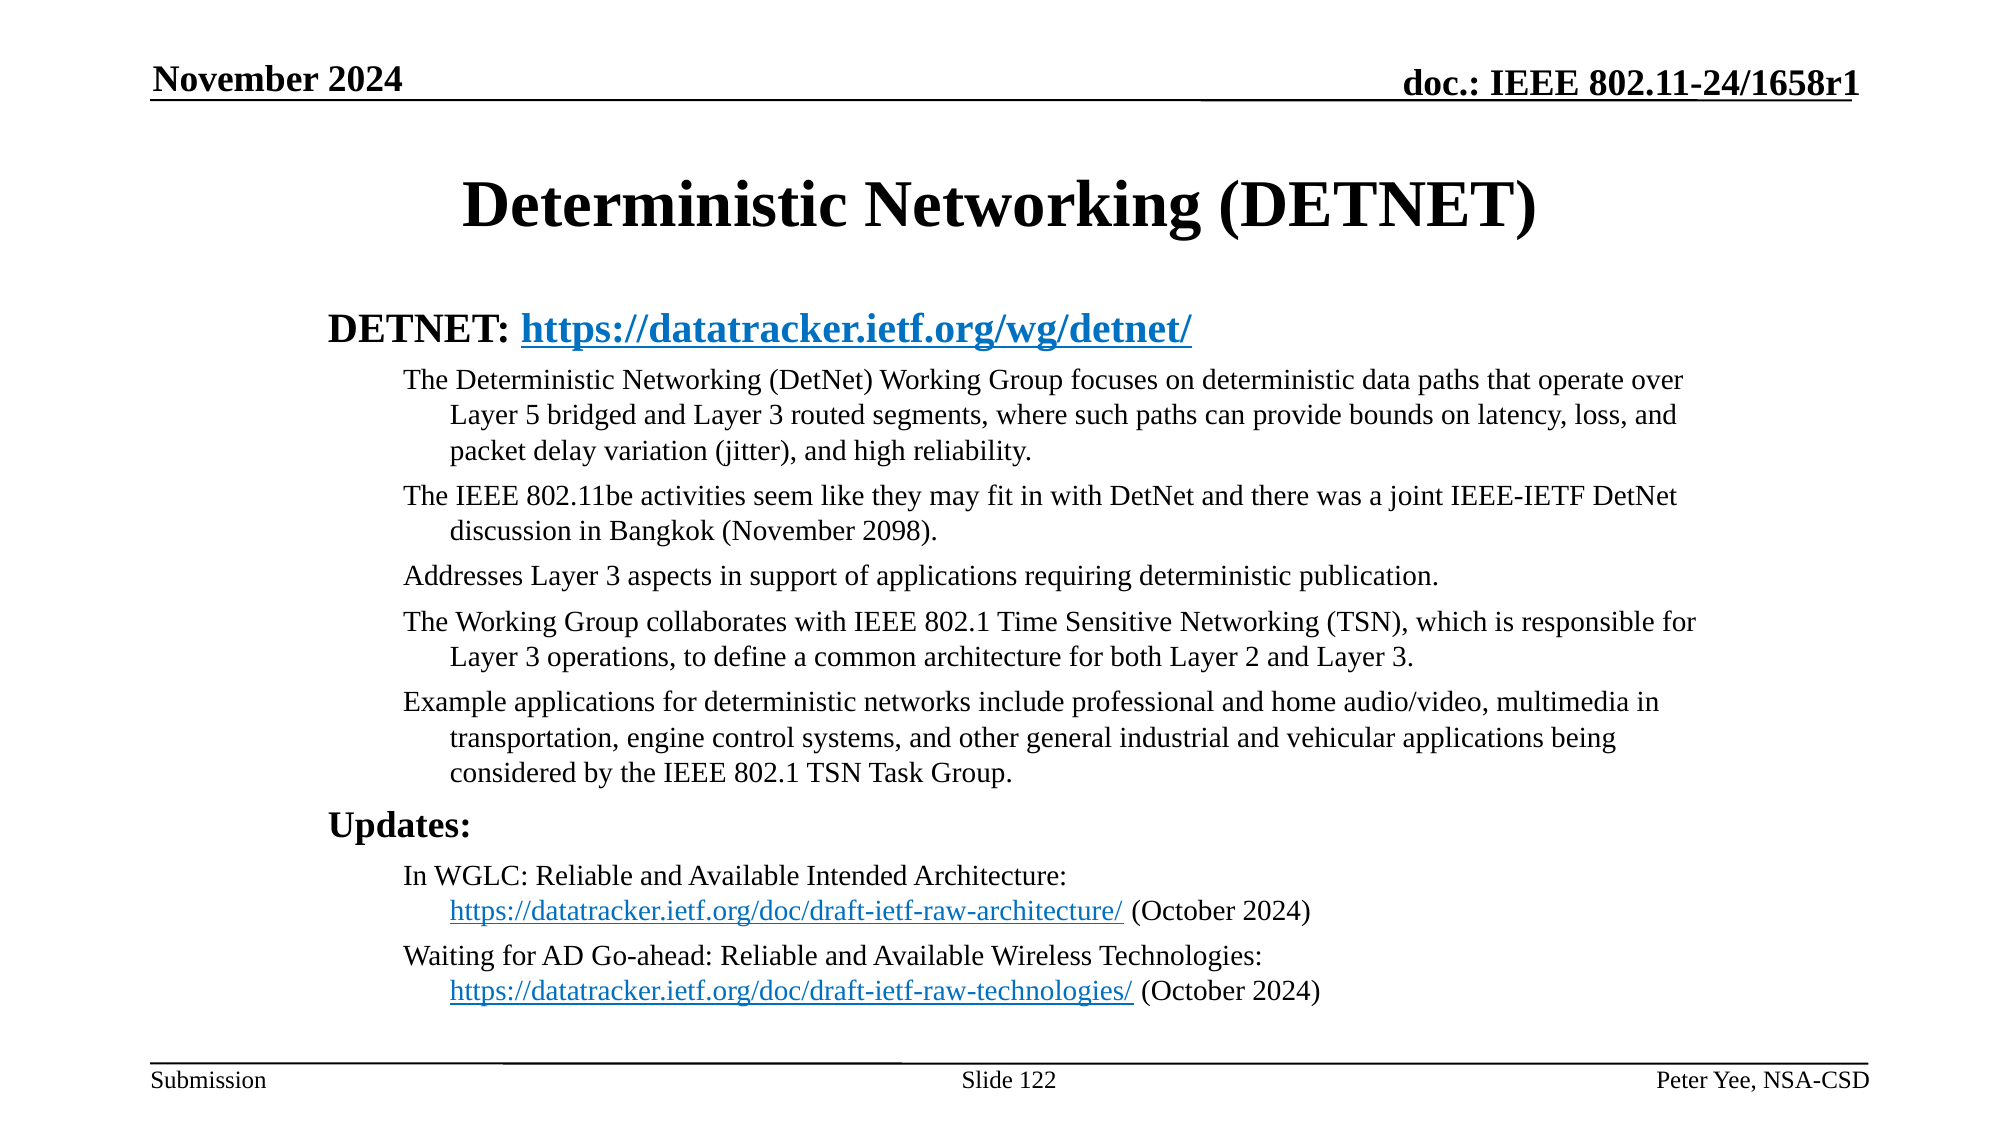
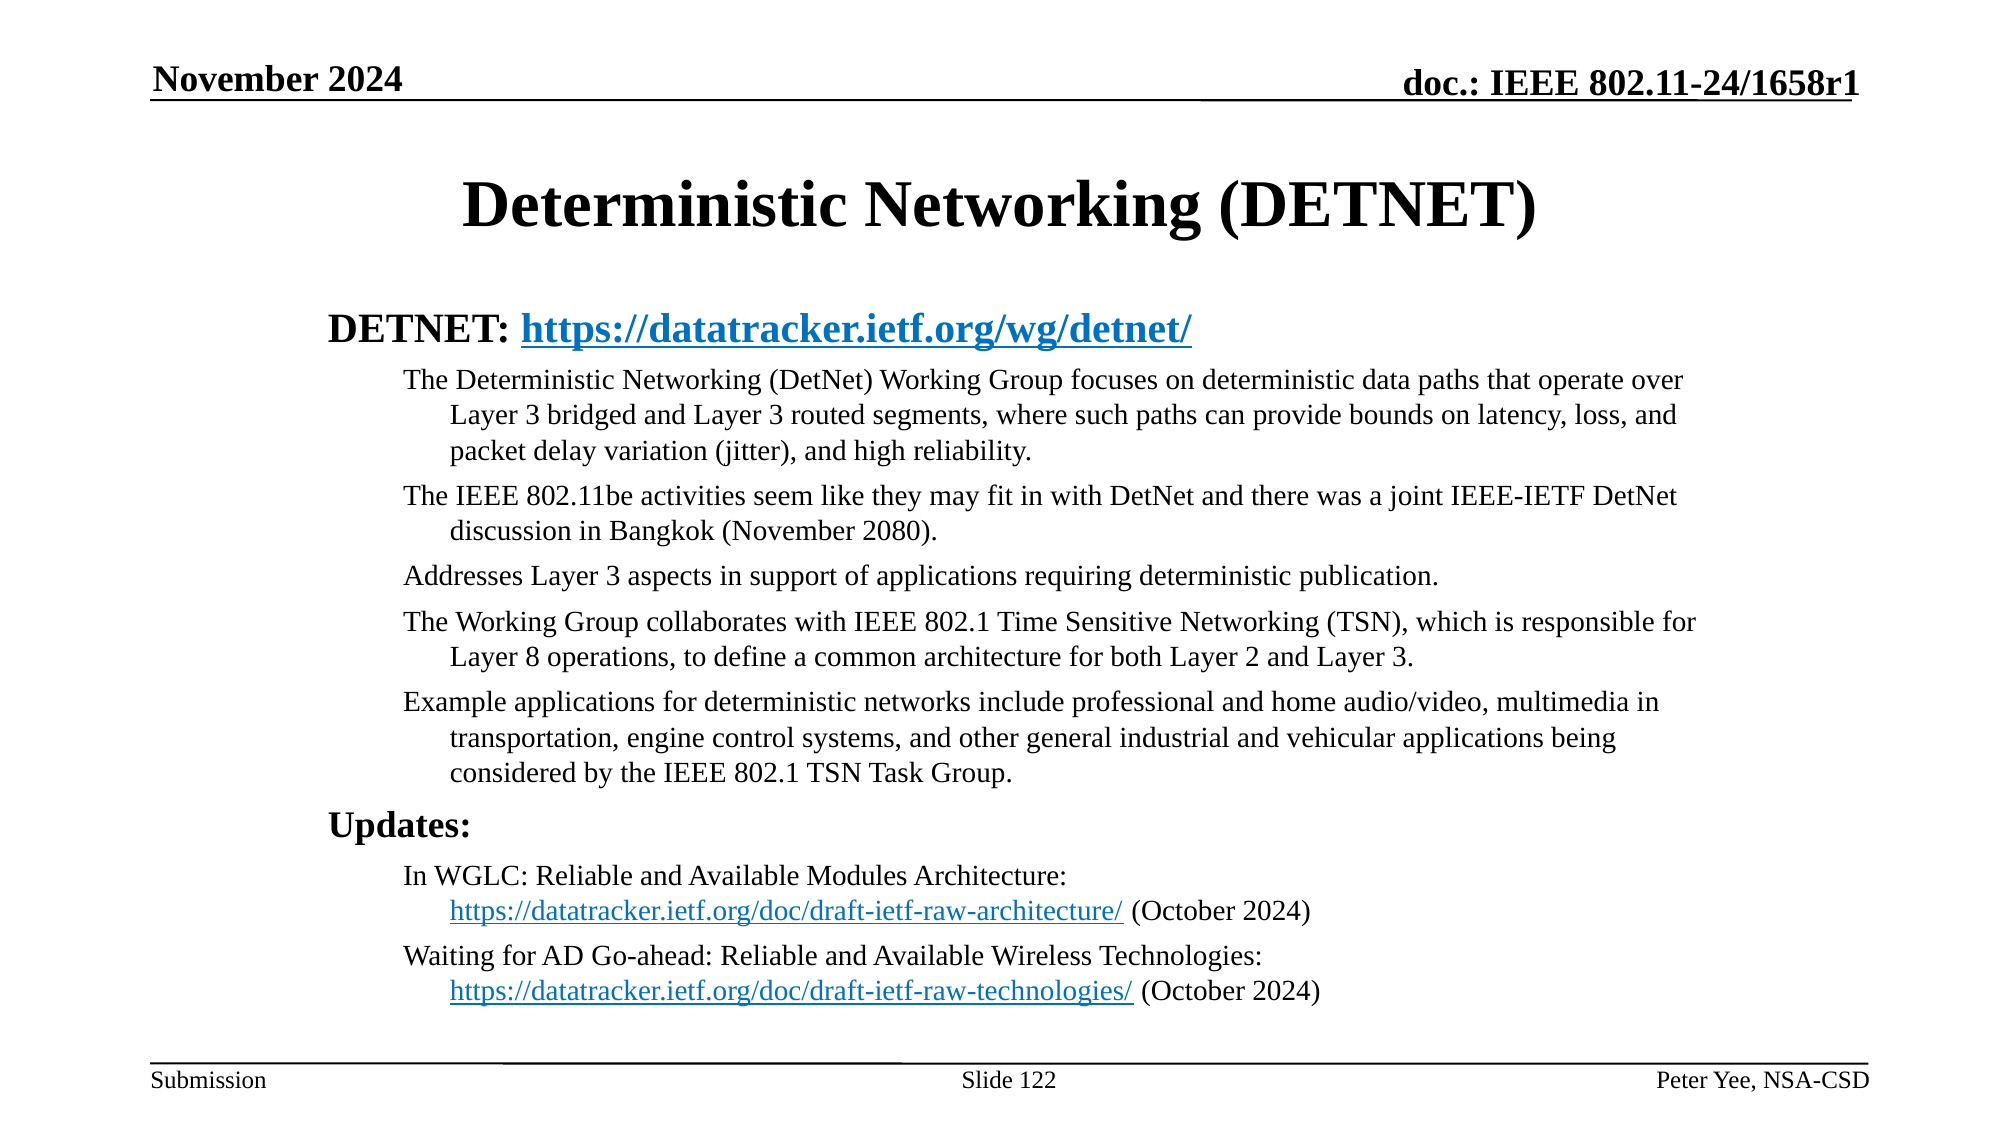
5 at (533, 415): 5 -> 3
2098: 2098 -> 2080
3 at (533, 657): 3 -> 8
Intended: Intended -> Modules
